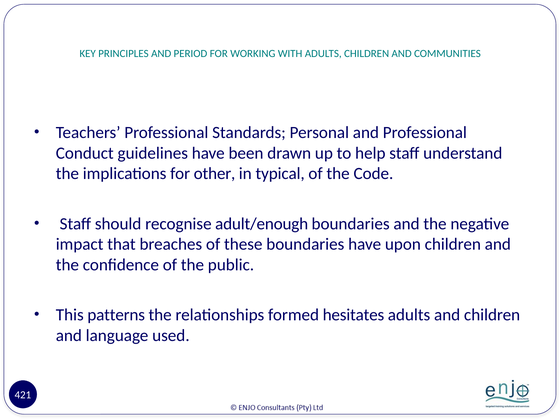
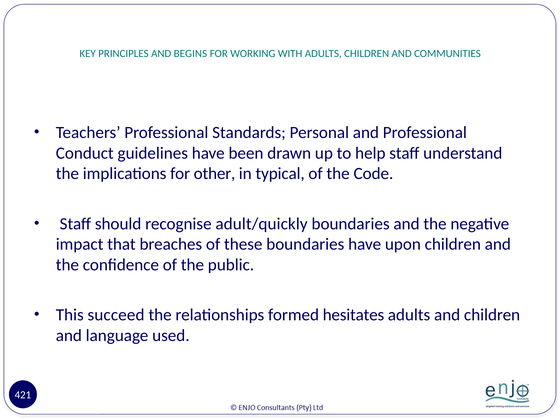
PERIOD: PERIOD -> BEGINS
adult/enough: adult/enough -> adult/quickly
patterns: patterns -> succeed
